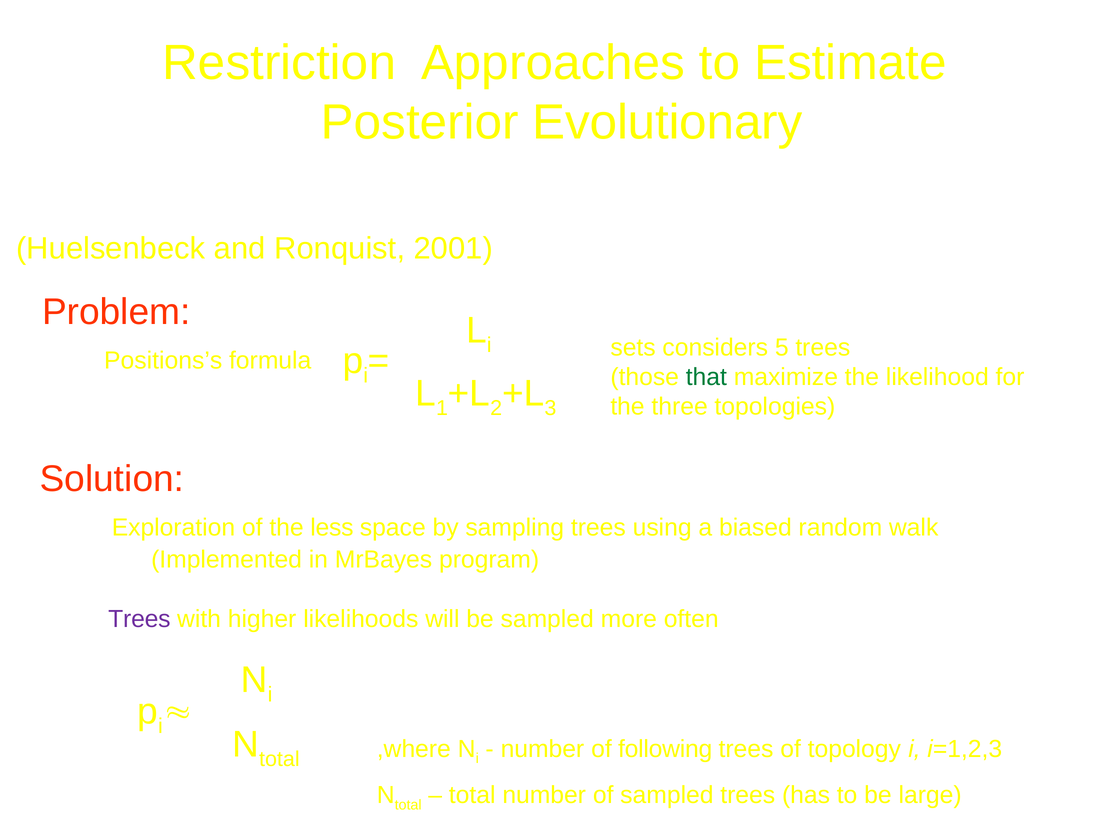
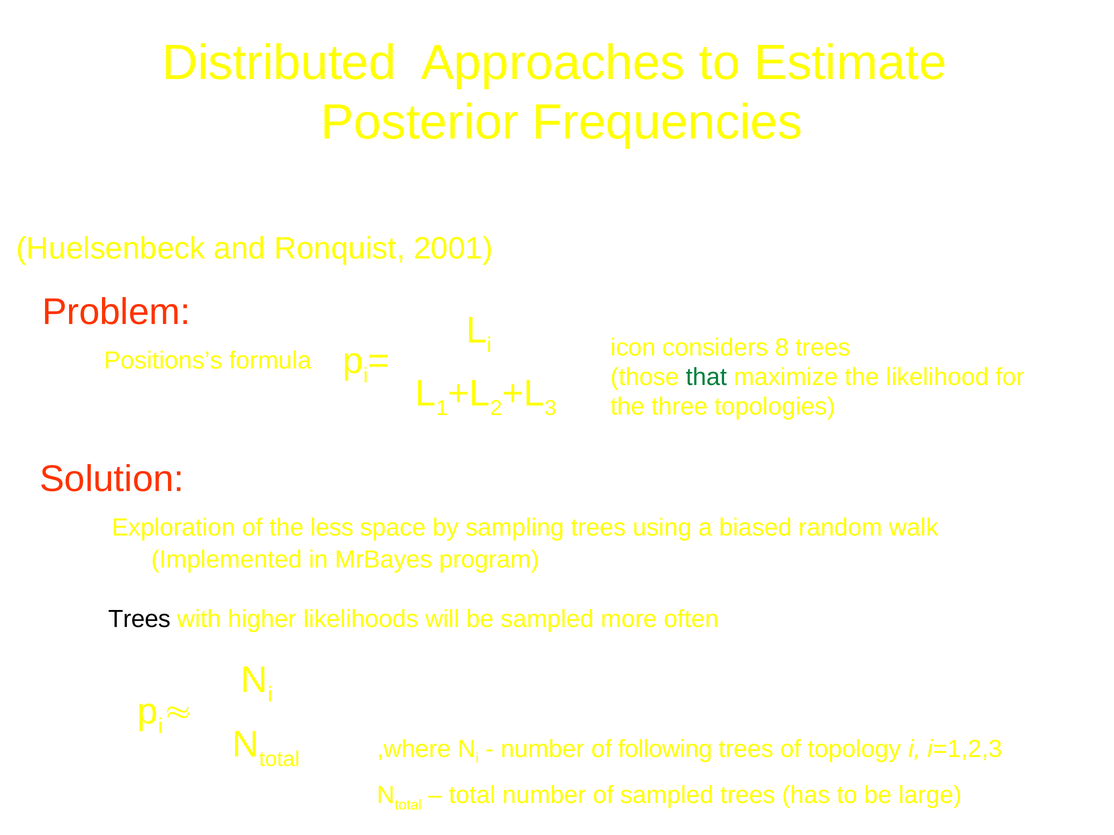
Restriction: Restriction -> Distributed
Evolutionary: Evolutionary -> Frequencies
sets: sets -> icon
5: 5 -> 8
Trees at (139, 619) colour: purple -> black
